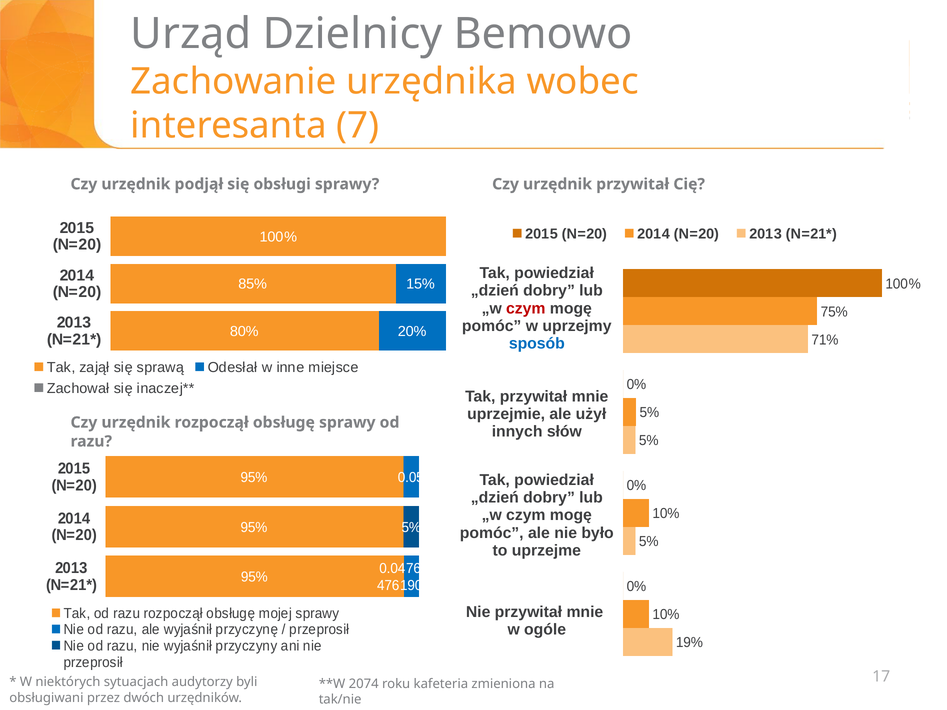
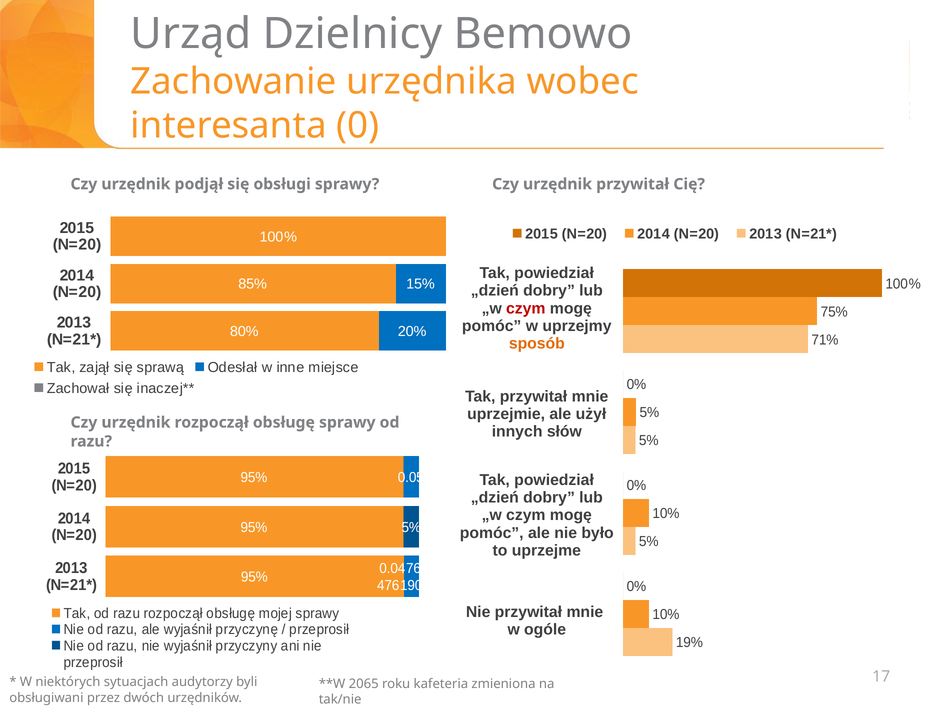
7: 7 -> 0
sposób colour: blue -> orange
2074: 2074 -> 2065
